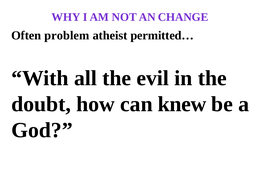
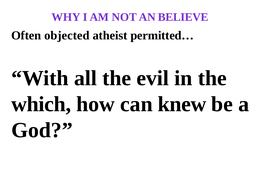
CHANGE: CHANGE -> BELIEVE
problem: problem -> objected
doubt: doubt -> which
